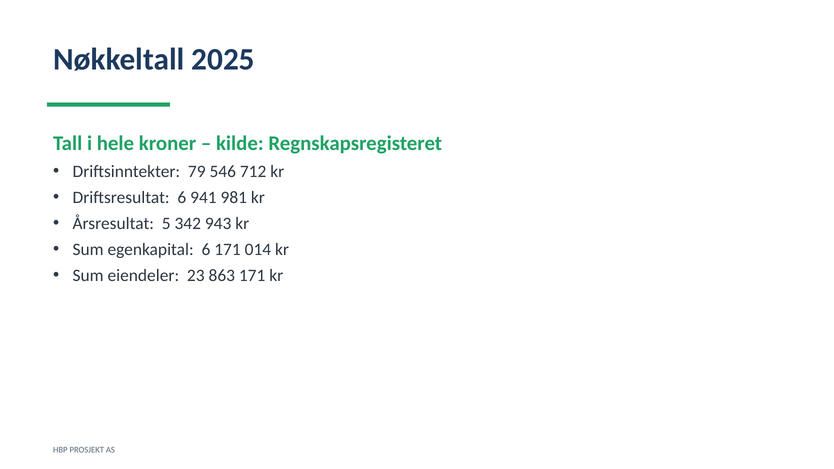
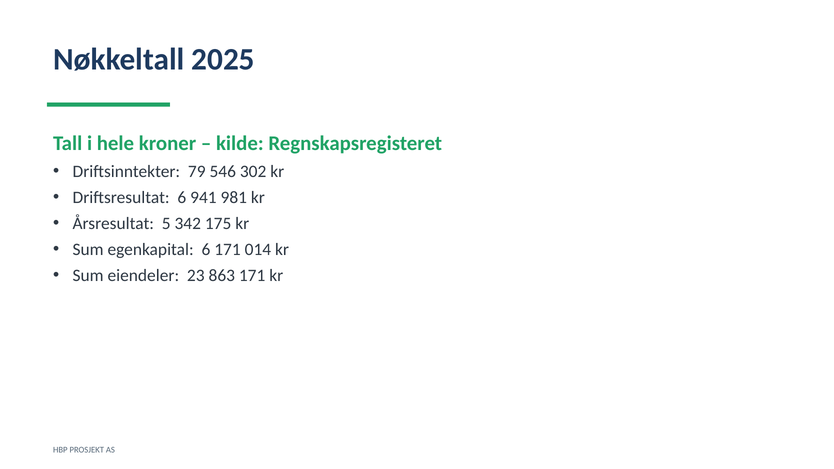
712: 712 -> 302
943: 943 -> 175
